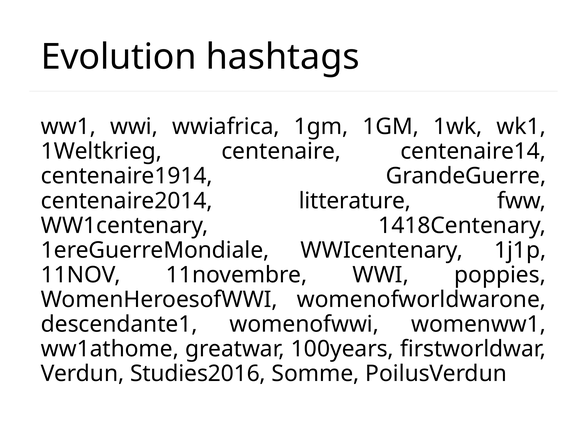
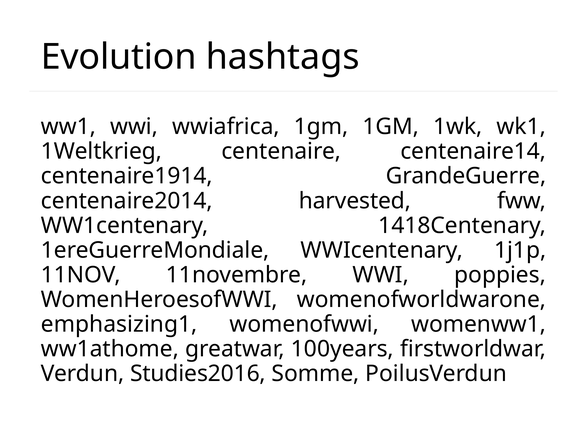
litterature: litterature -> harvested
descendante1: descendante1 -> emphasizing1
